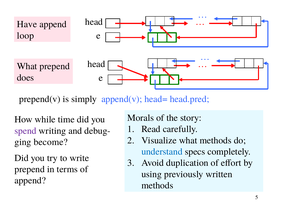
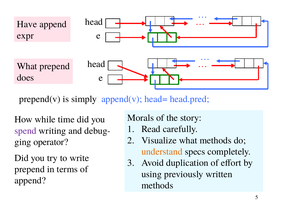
loop: loop -> expr
become: become -> operator
understand colour: blue -> orange
